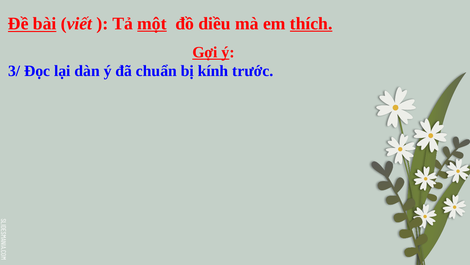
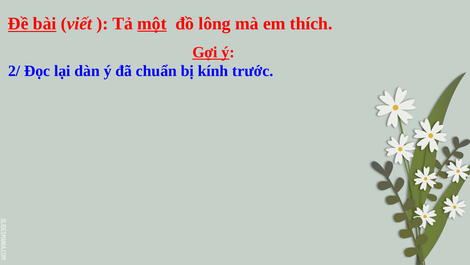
diều: diều -> lông
thích underline: present -> none
3/: 3/ -> 2/
